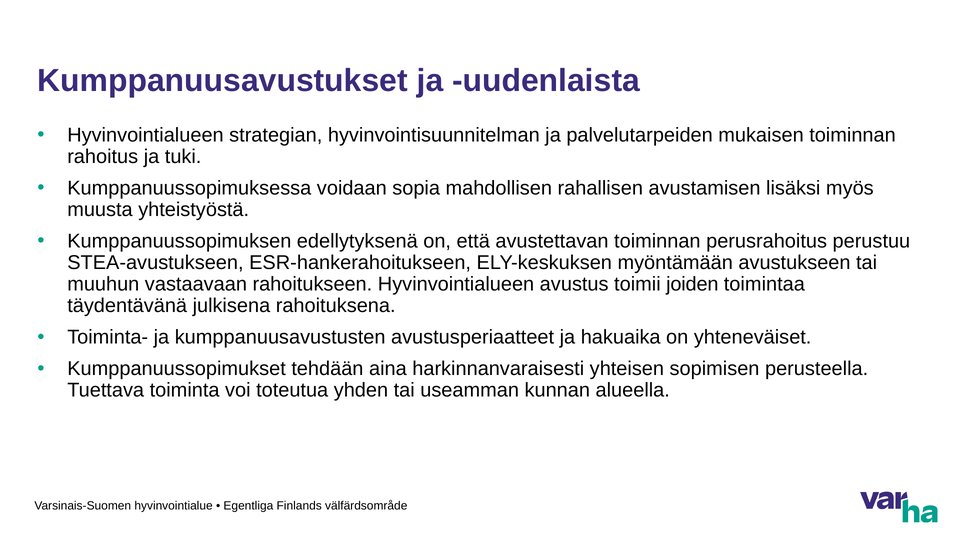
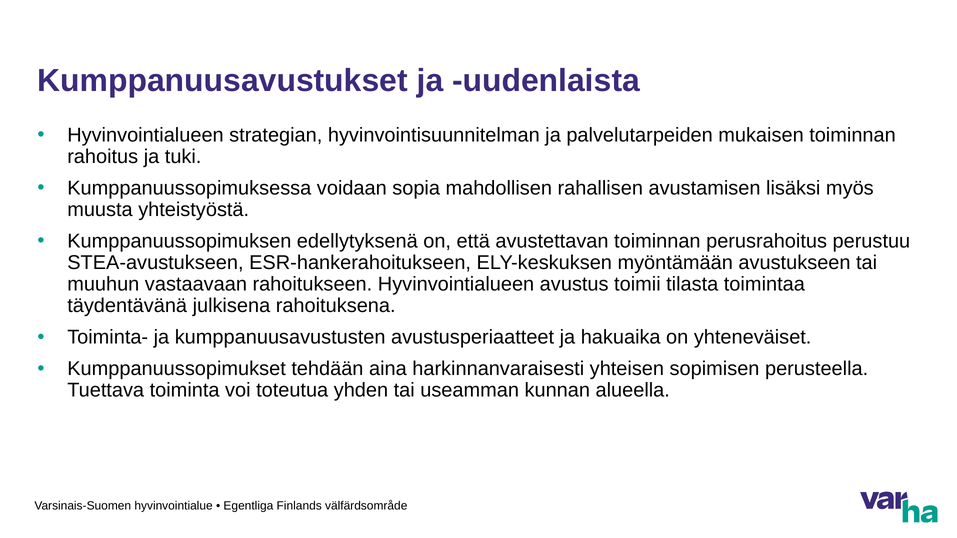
joiden: joiden -> tilasta
